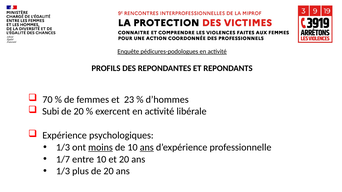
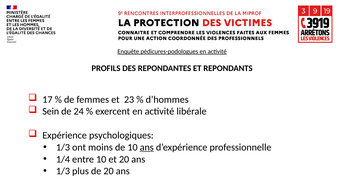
70: 70 -> 17
Subi: Subi -> Sein
20 at (79, 112): 20 -> 24
moins underline: present -> none
1/7: 1/7 -> 1/4
